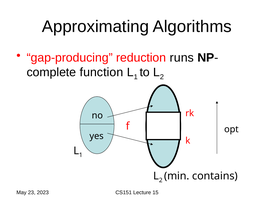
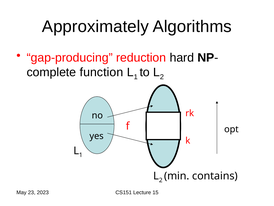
Approximating: Approximating -> Approximately
runs: runs -> hard
